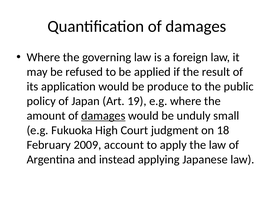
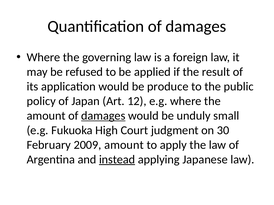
19: 19 -> 12
18: 18 -> 30
2009 account: account -> amount
instead underline: none -> present
